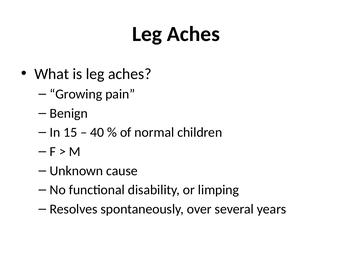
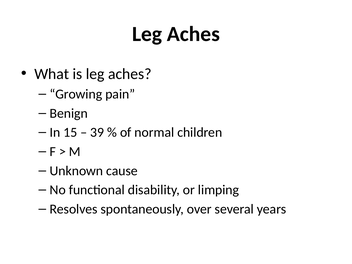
40: 40 -> 39
